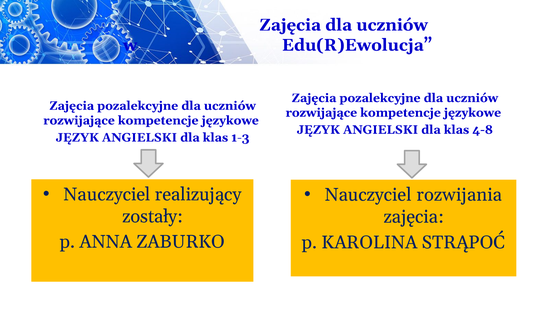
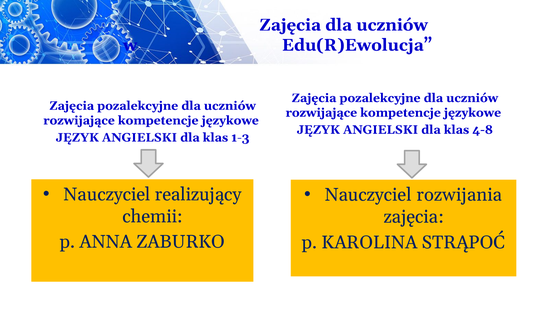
zostały: zostały -> chemii
